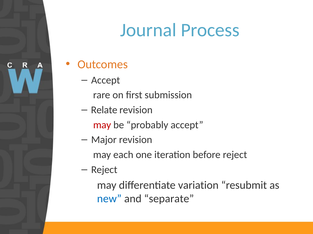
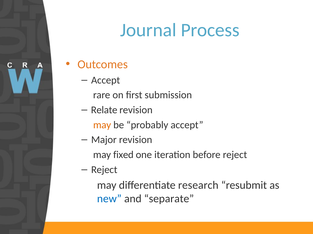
may at (102, 125) colour: red -> orange
each: each -> fixed
variation: variation -> research
